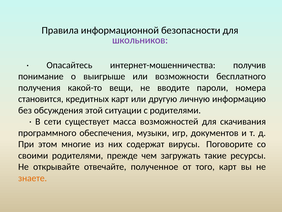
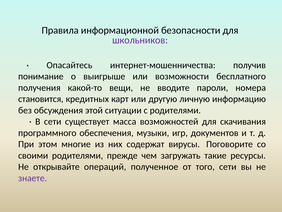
отвечайте: отвечайте -> операций
того карт: карт -> сети
знаете colour: orange -> purple
